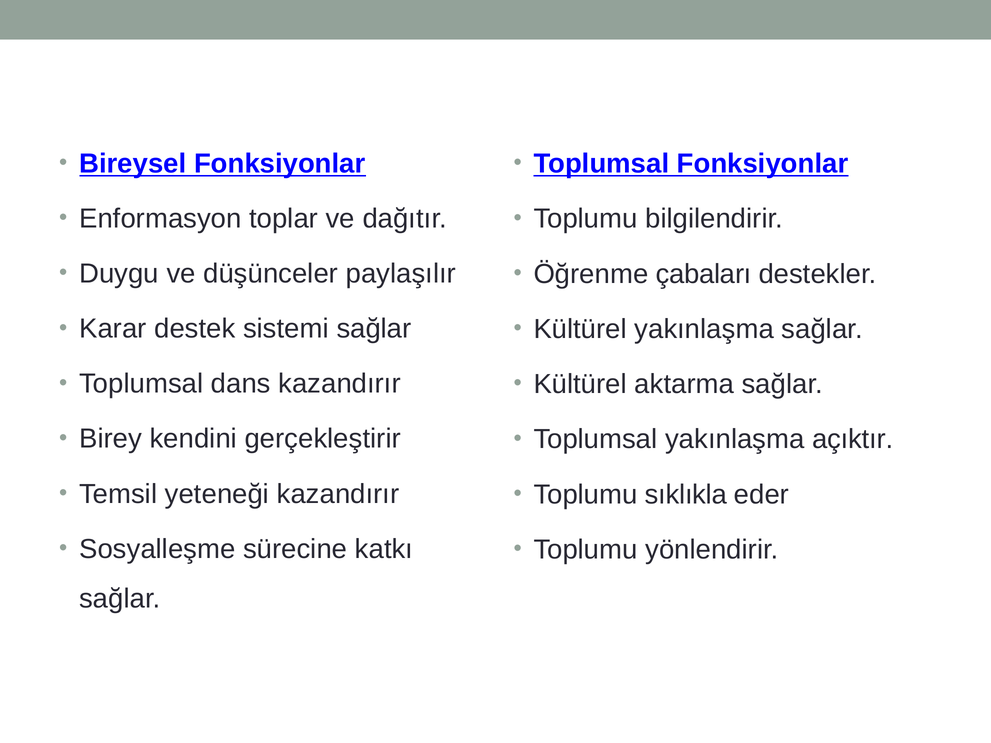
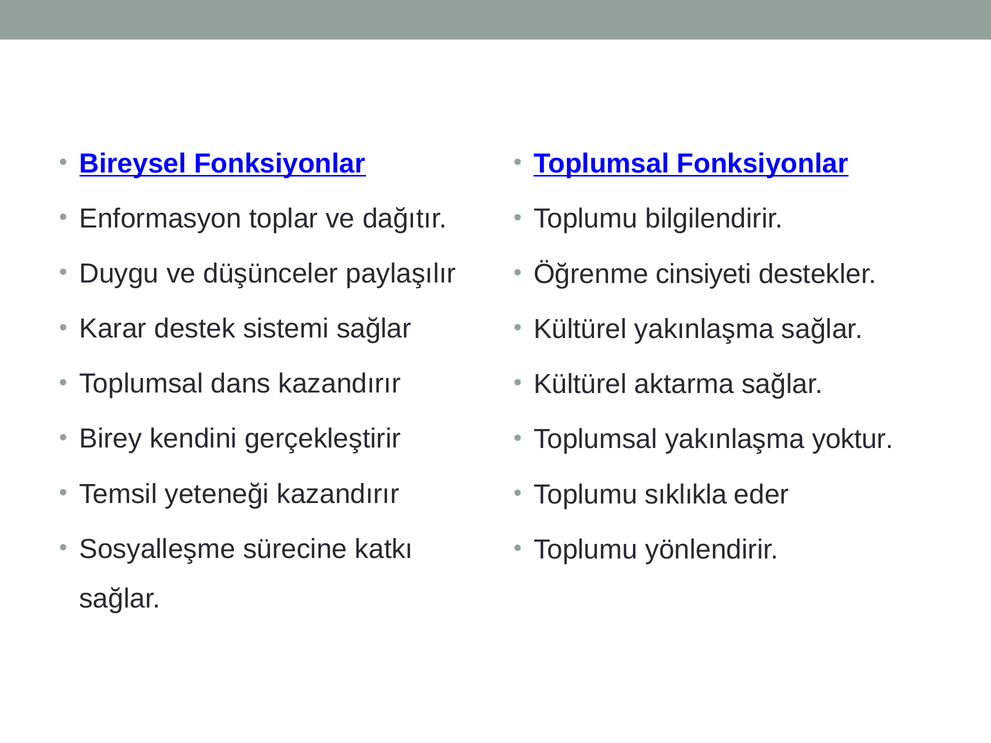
çabaları: çabaları -> cinsiyeti
açıktır: açıktır -> yoktur
